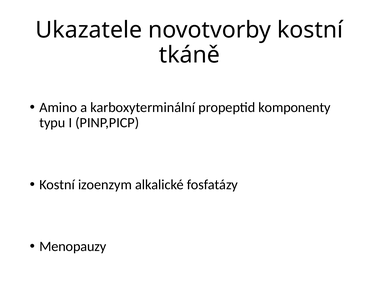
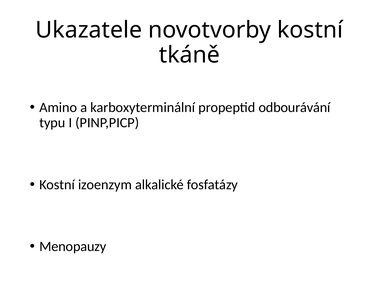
komponenty: komponenty -> odbourávání
